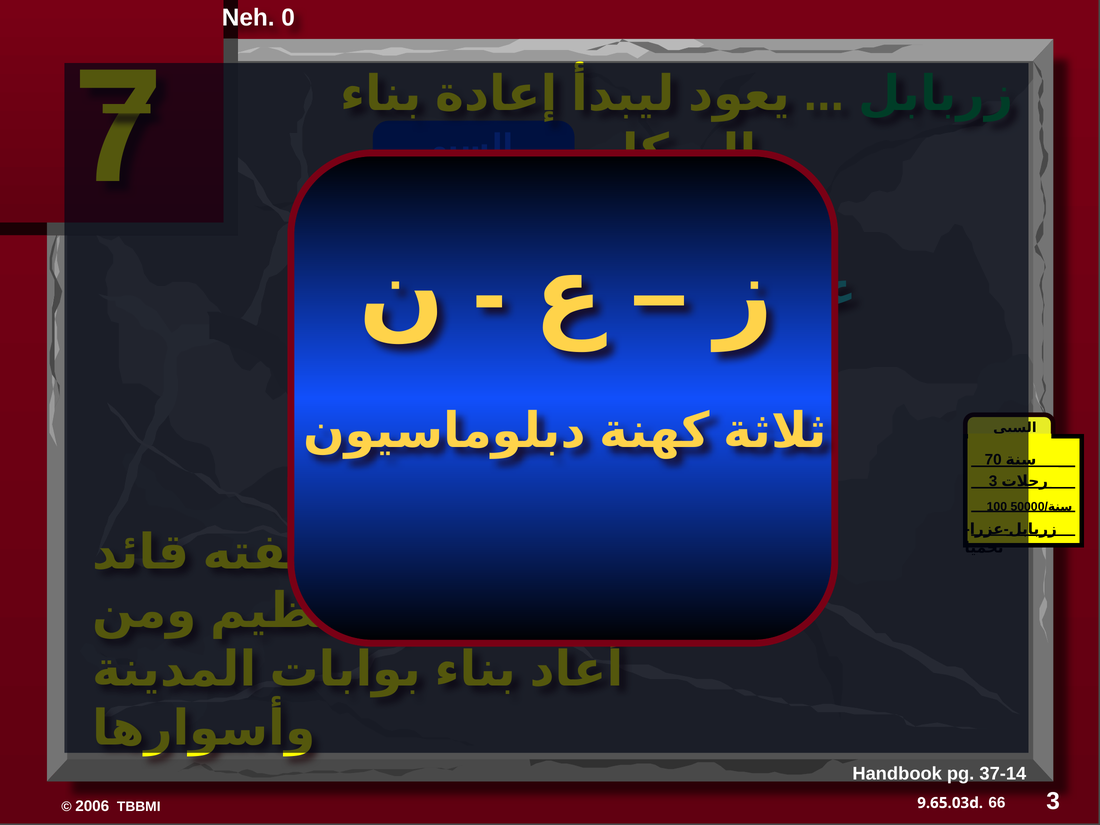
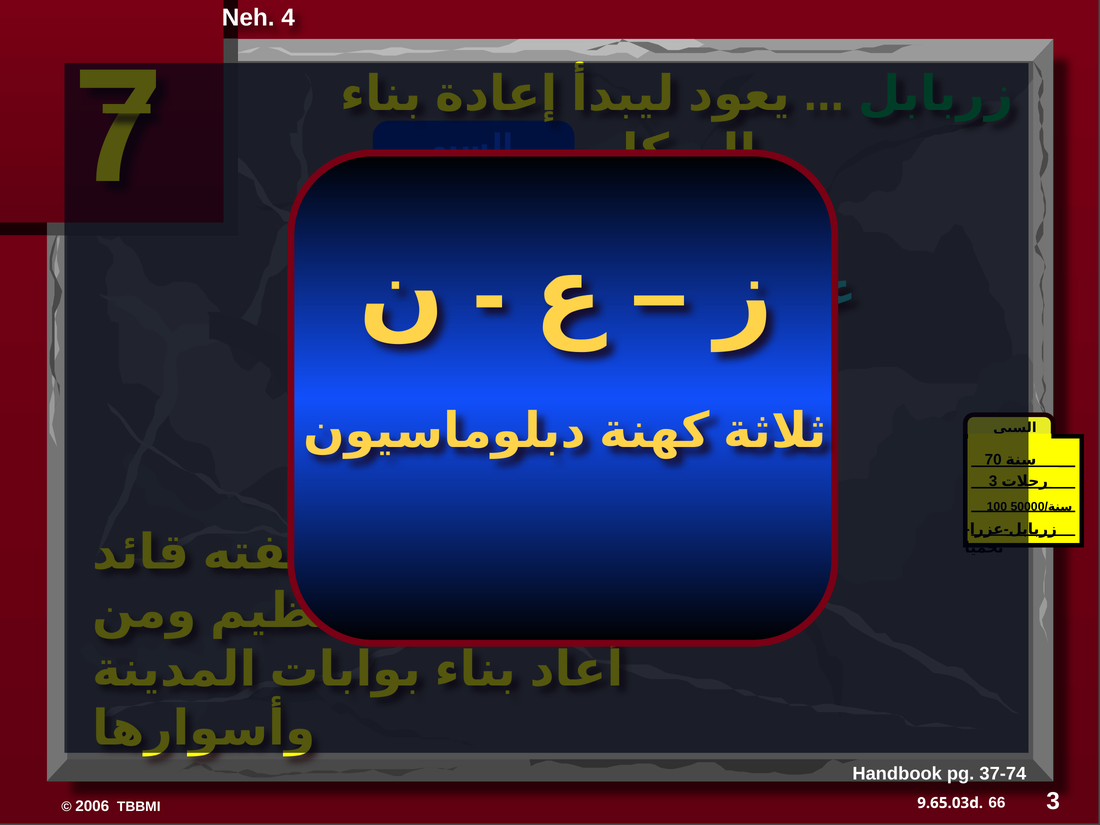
0: 0 -> 4
37-14: 37-14 -> 37-74
